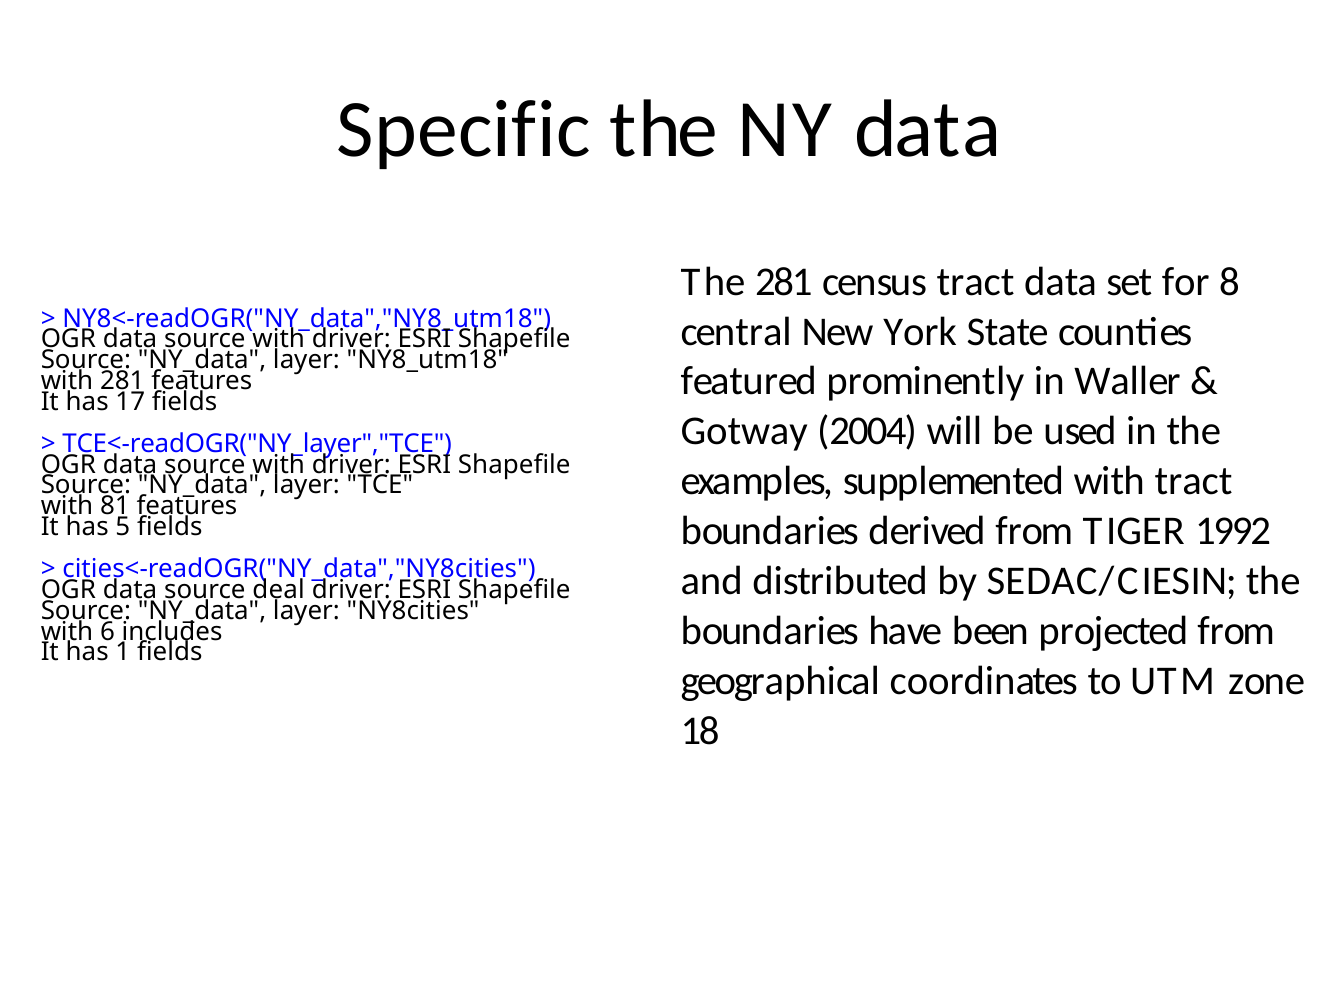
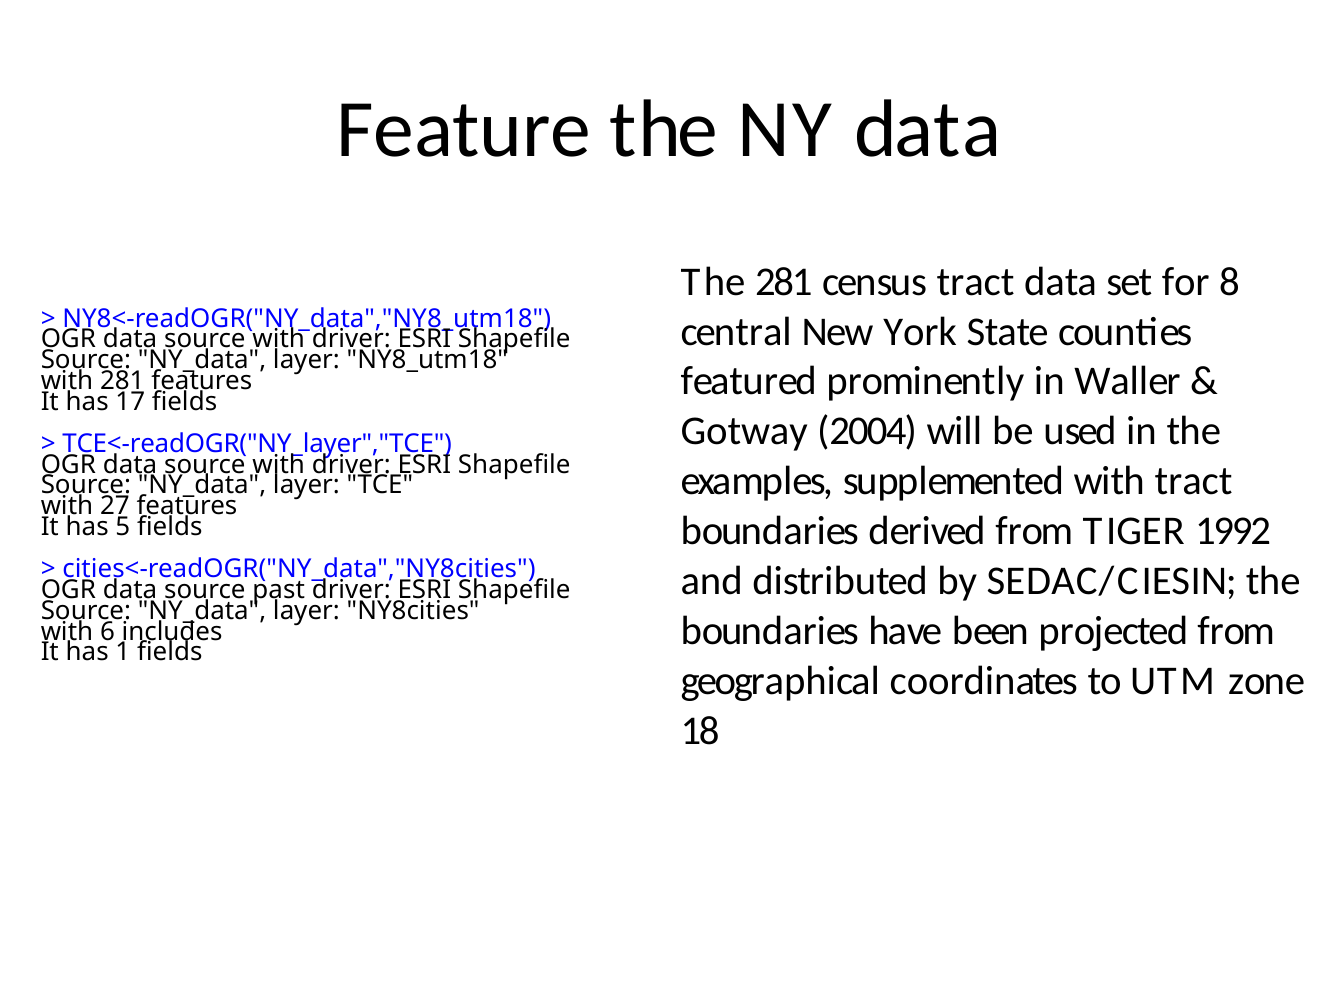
Specific: Specific -> Feature
81: 81 -> 27
deal: deal -> past
